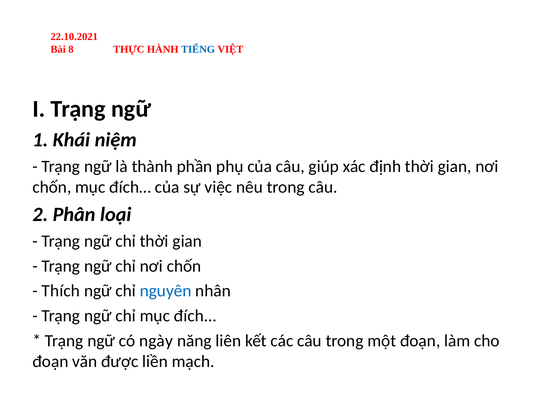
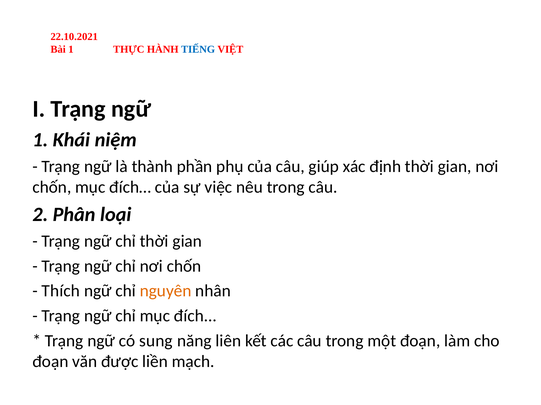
Bài 8: 8 -> 1
nguyên colour: blue -> orange
ngày: ngày -> sung
